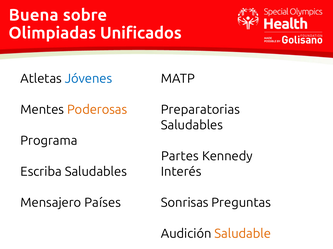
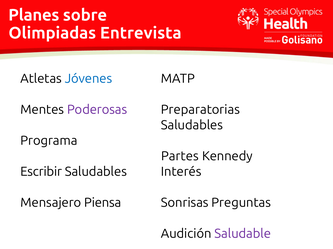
Buena: Buena -> Planes
Unificados: Unificados -> Entrevista
Poderosas colour: orange -> purple
Escriba: Escriba -> Escribir
Países: Países -> Piensa
Saludable colour: orange -> purple
